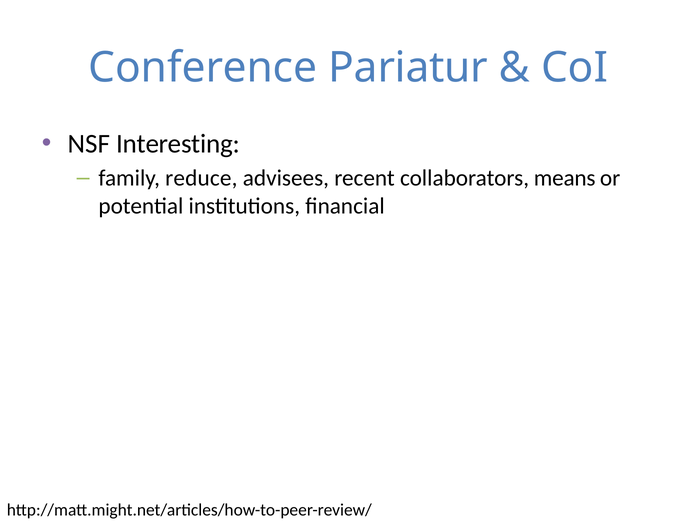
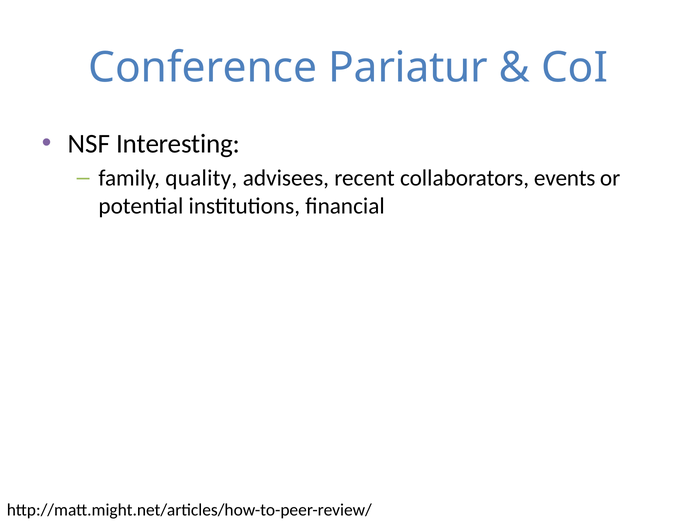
reduce: reduce -> quality
means: means -> events
